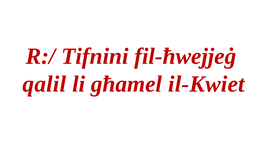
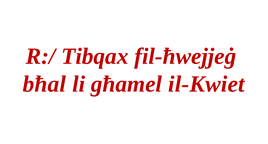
Tifnini: Tifnini -> Tibqax
qalil: qalil -> bħal
